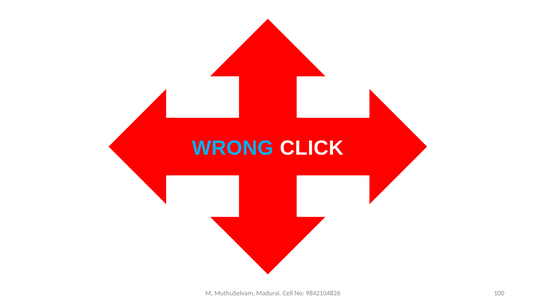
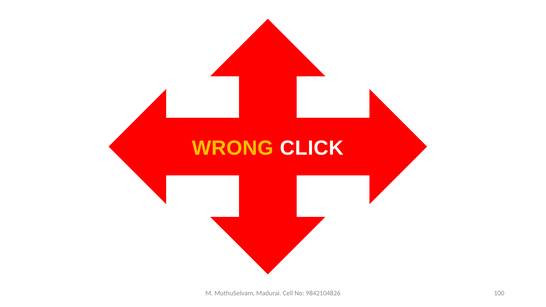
WRONG colour: light blue -> yellow
